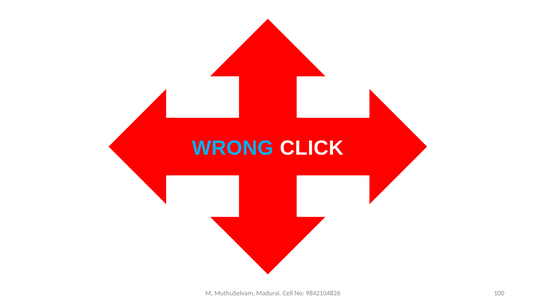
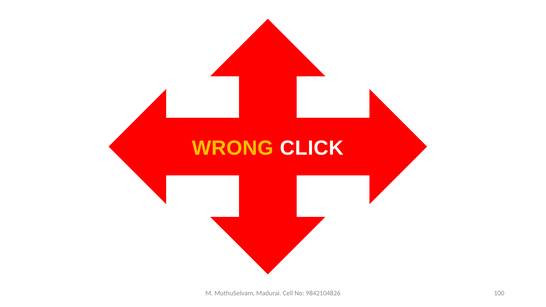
WRONG colour: light blue -> yellow
